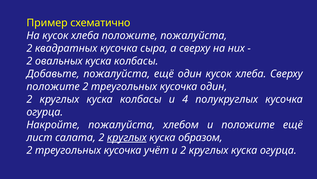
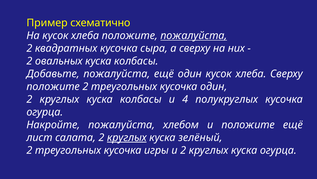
пожалуйста at (194, 36) underline: none -> present
образом: образом -> зелёный
учёт: учёт -> игры
